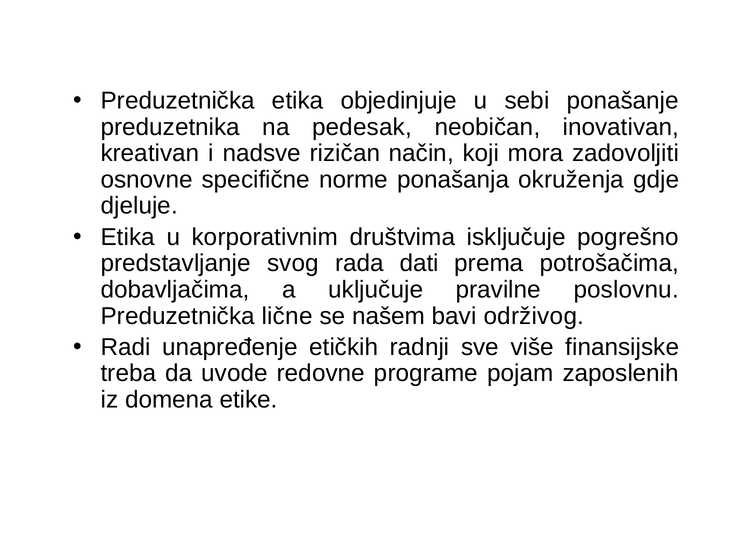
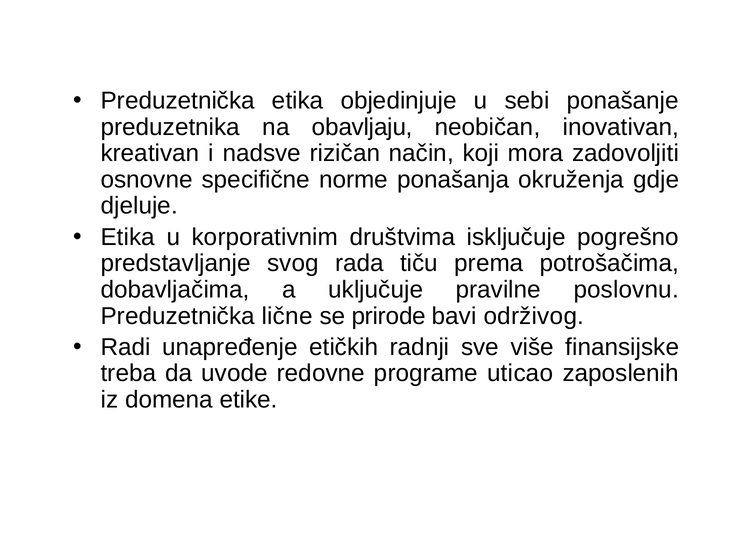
pedesak: pedesak -> obavljaju
dati: dati -> tiču
našem: našem -> prirode
pojam: pojam -> uticao
